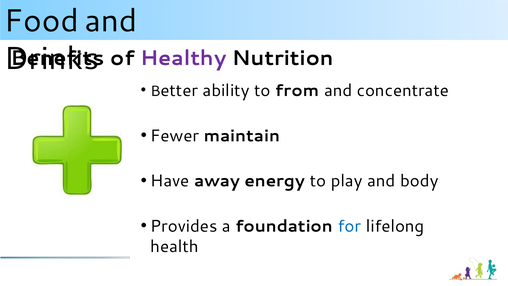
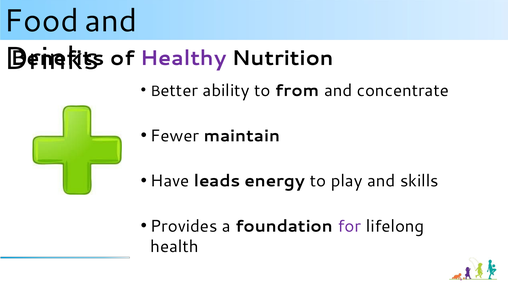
away: away -> leads
body: body -> skills
for colour: blue -> purple
